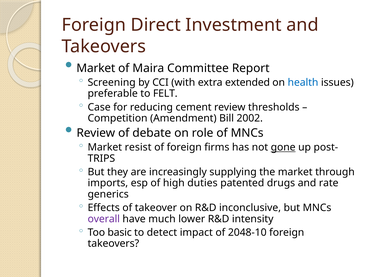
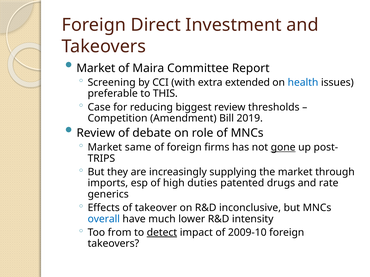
FELT: FELT -> THIS
cement: cement -> biggest
2002: 2002 -> 2019
resist: resist -> same
overall colour: purple -> blue
basic: basic -> from
detect underline: none -> present
2048-10: 2048-10 -> 2009-10
